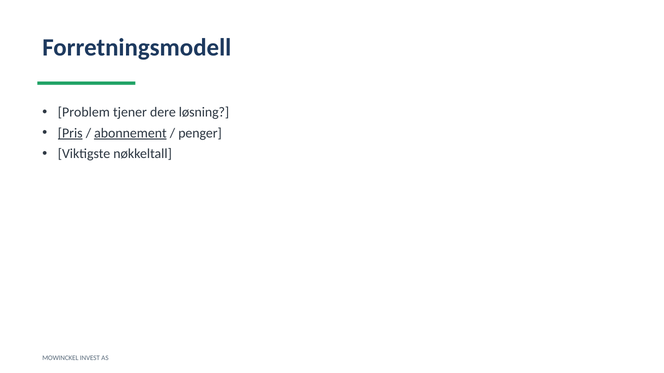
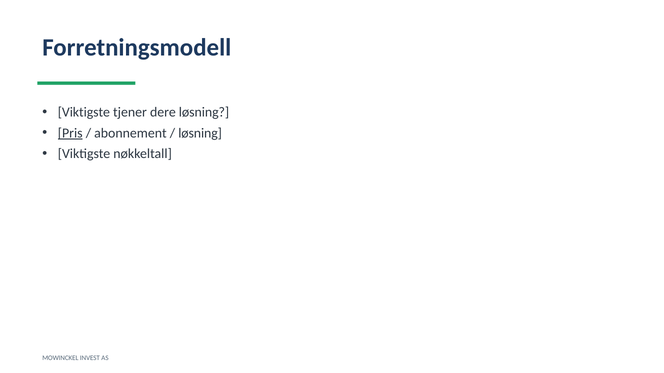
Problem at (84, 112): Problem -> Viktigste
abonnement underline: present -> none
penger at (200, 133): penger -> løsning
